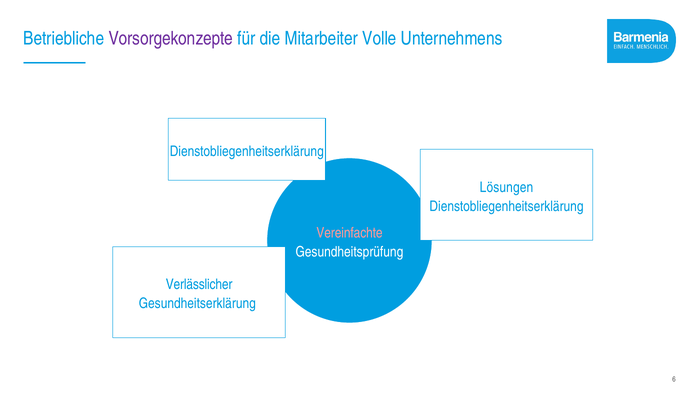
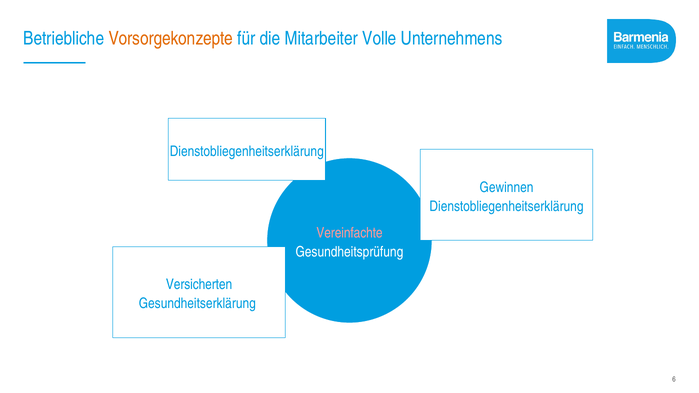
Vorsorgekonzepte colour: purple -> orange
Lösungen: Lösungen -> Gewinnen
Verlässlicher: Verlässlicher -> Versicherten
